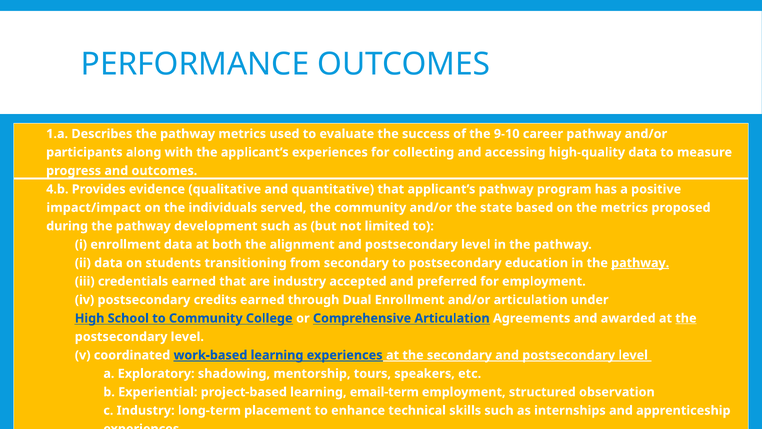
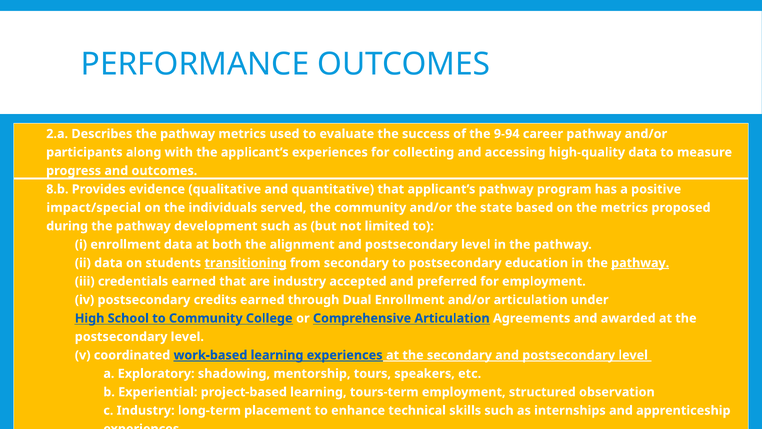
1.a: 1.a -> 2.a
9-10: 9-10 -> 9-94
4.b: 4.b -> 8.b
impact/impact: impact/impact -> impact/special
transitioning underline: none -> present
the at (686, 318) underline: present -> none
email-term: email-term -> tours-term
